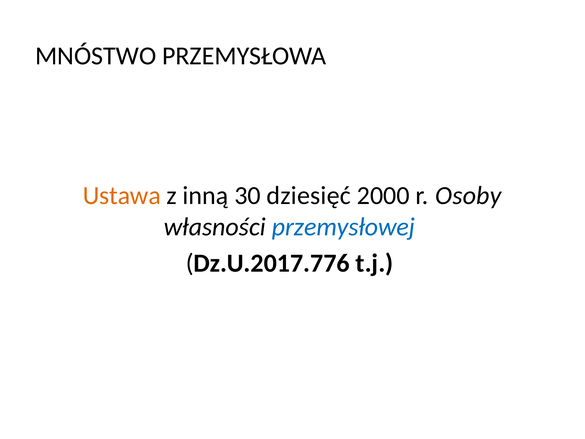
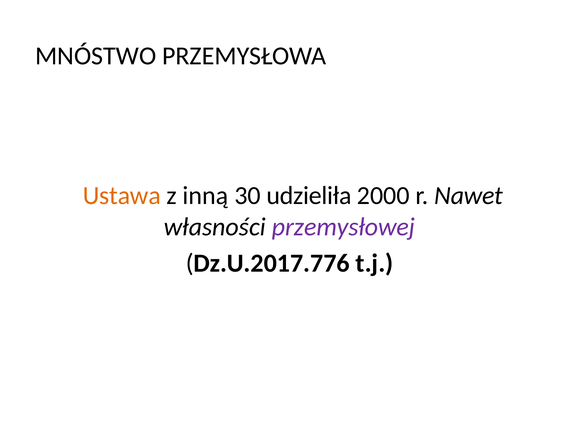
dziesięć: dziesięć -> udzieliła
Osoby: Osoby -> Nawet
przemysłowej colour: blue -> purple
